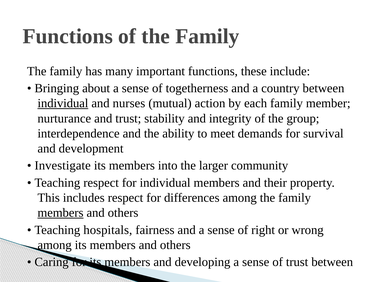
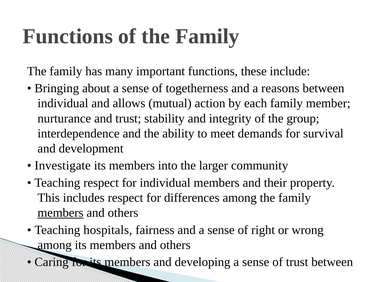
country: country -> reasons
individual at (63, 103) underline: present -> none
nurses: nurses -> allows
